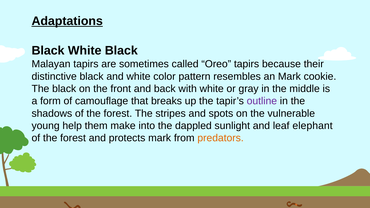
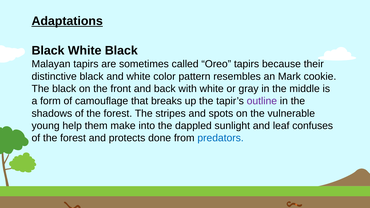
elephant: elephant -> confuses
protects mark: mark -> done
predators colour: orange -> blue
